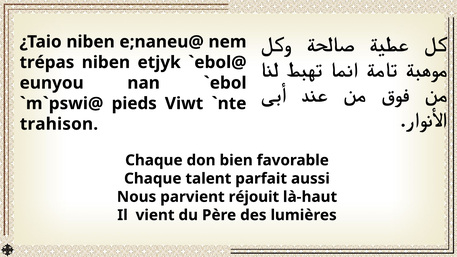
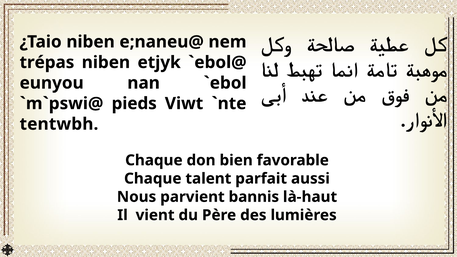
trahison: trahison -> tentwbh
réjouit: réjouit -> bannis
